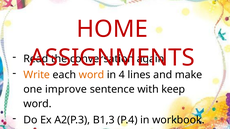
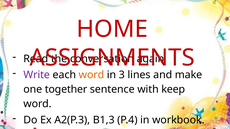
Write colour: orange -> purple
4: 4 -> 3
improve: improve -> together
